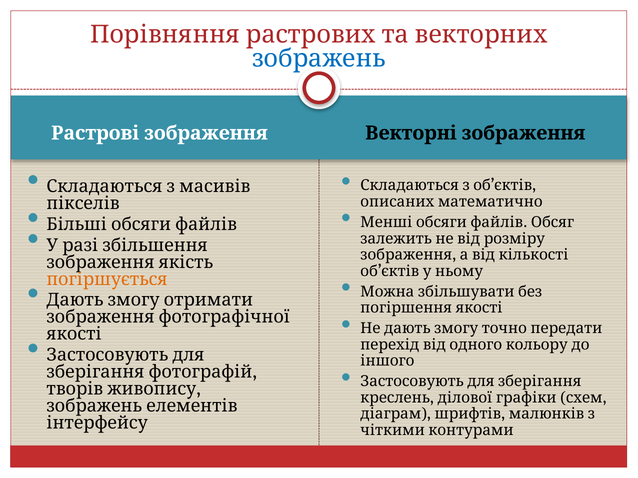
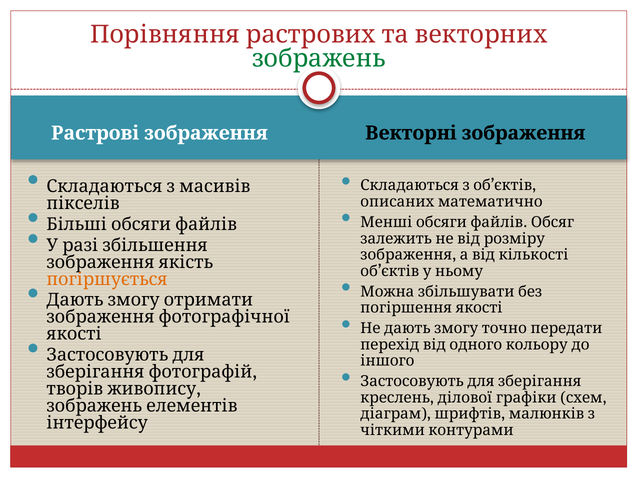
зображень colour: blue -> green
